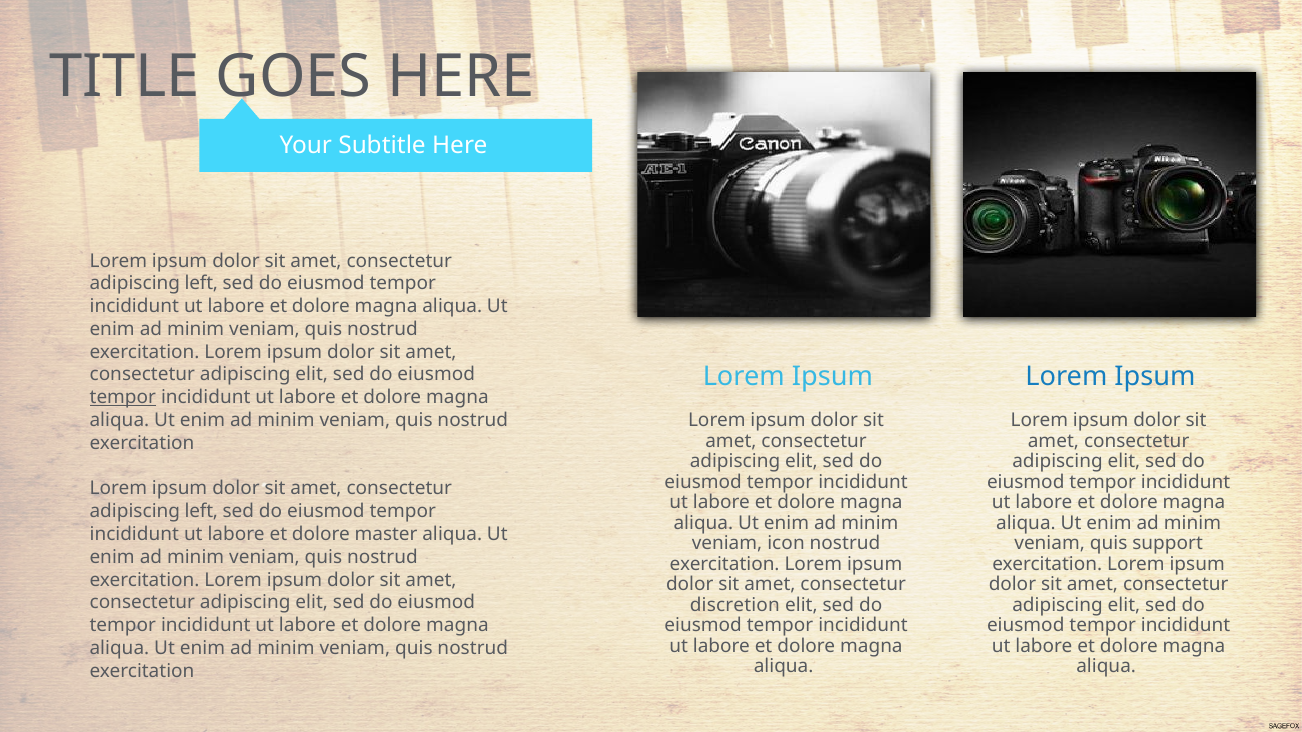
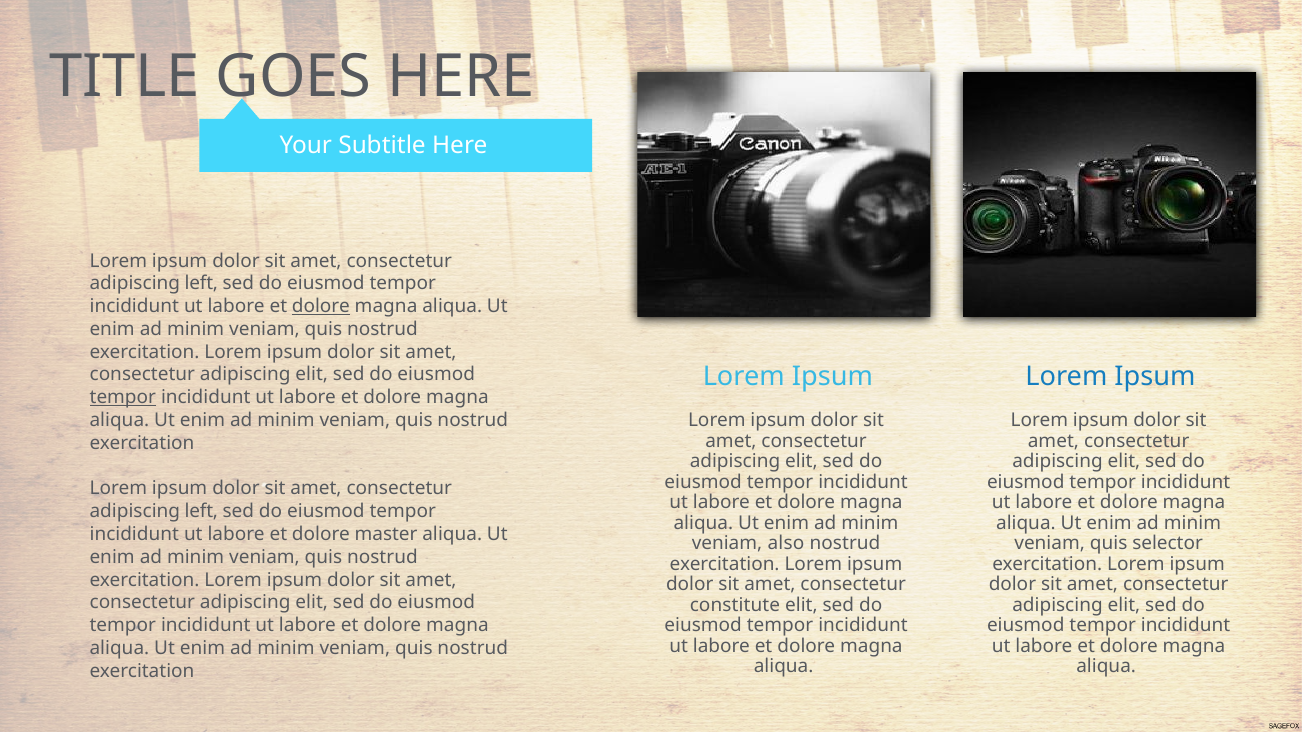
dolore at (321, 306) underline: none -> present
icon: icon -> also
support: support -> selector
discretion: discretion -> constitute
